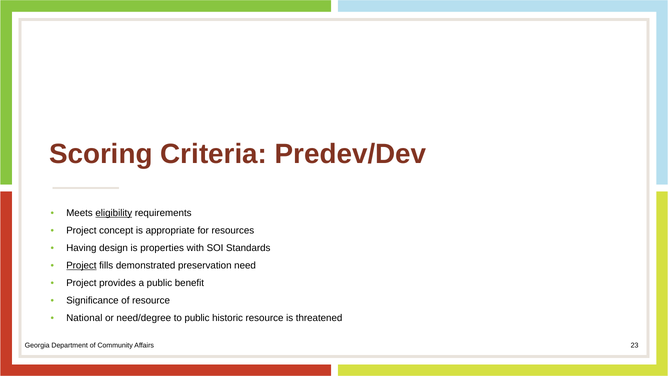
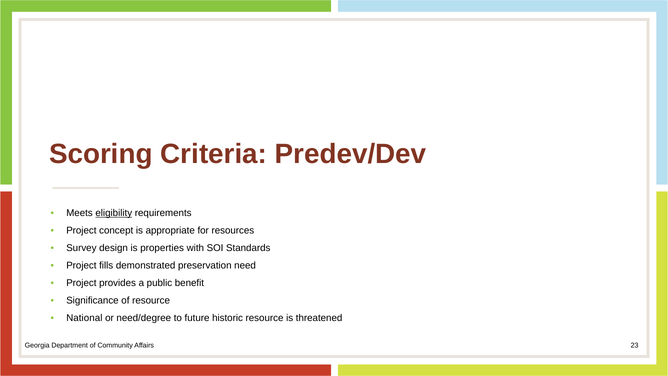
Having: Having -> Survey
Project at (81, 266) underline: present -> none
to public: public -> future
